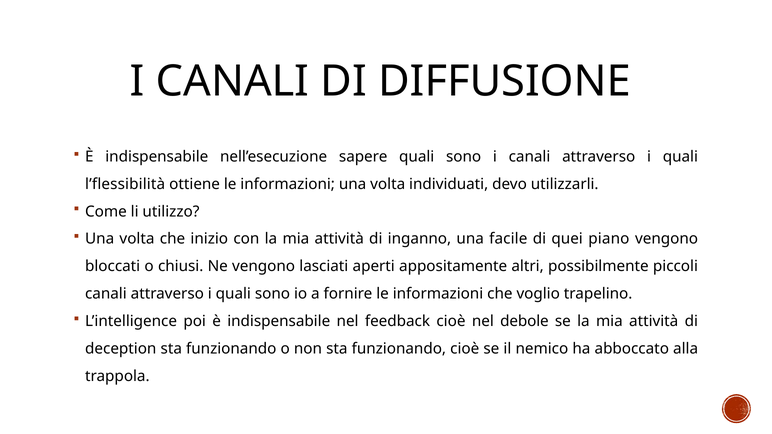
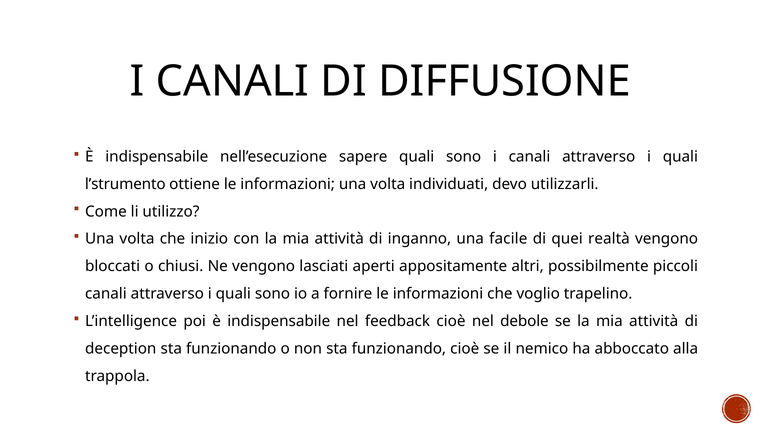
l’flessibilità: l’flessibilità -> l’strumento
piano: piano -> realtà
